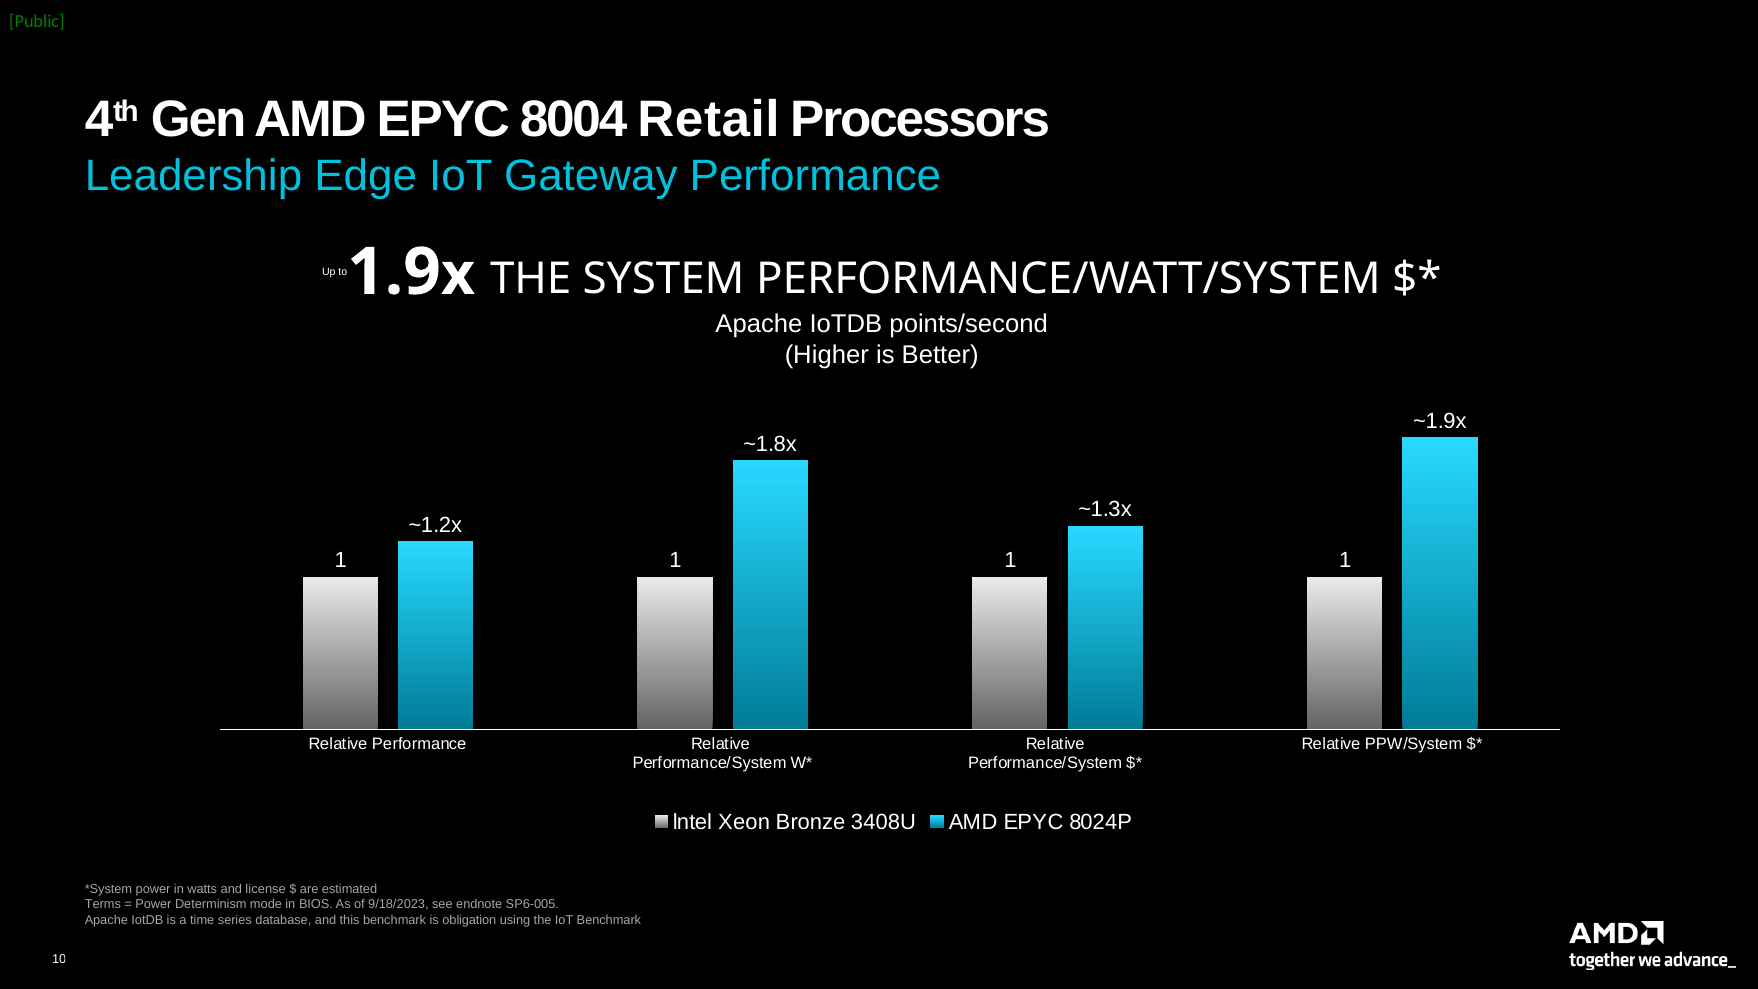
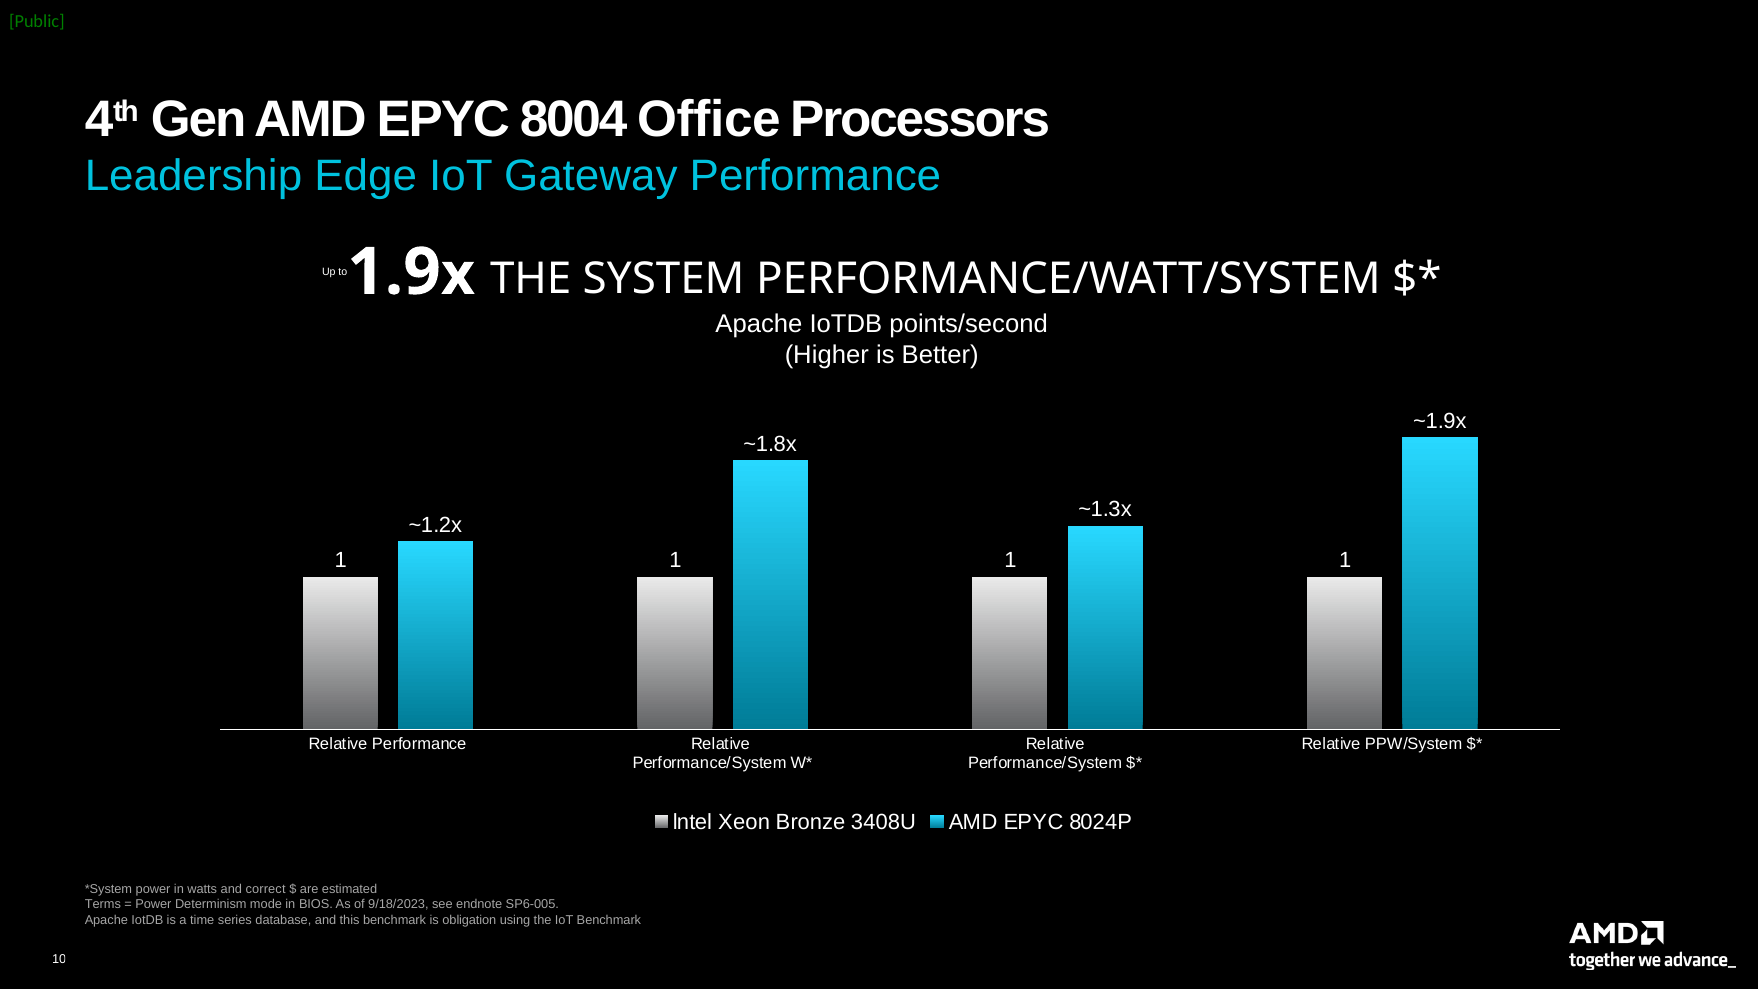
Retail: Retail -> Office
license: license -> correct
